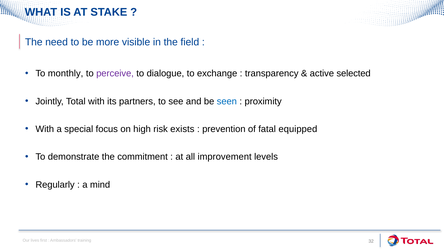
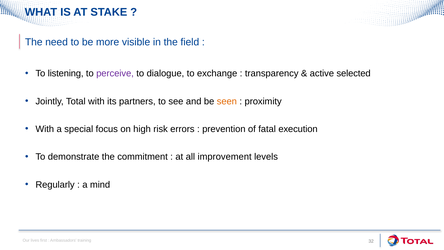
monthly: monthly -> listening
seen colour: blue -> orange
exists: exists -> errors
equipped: equipped -> execution
